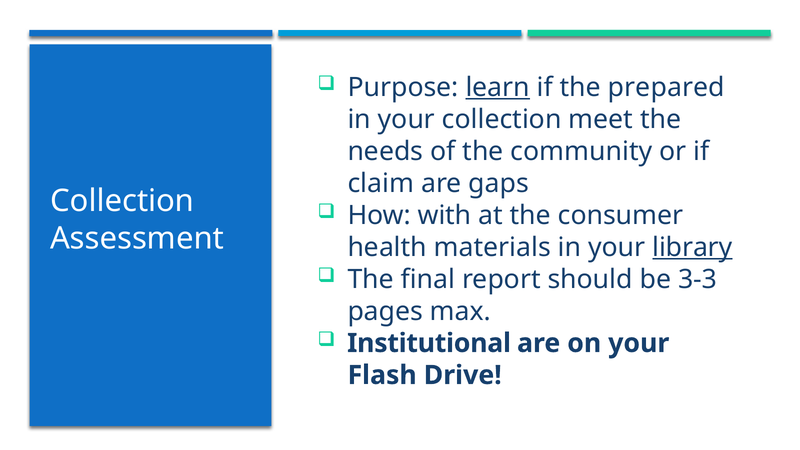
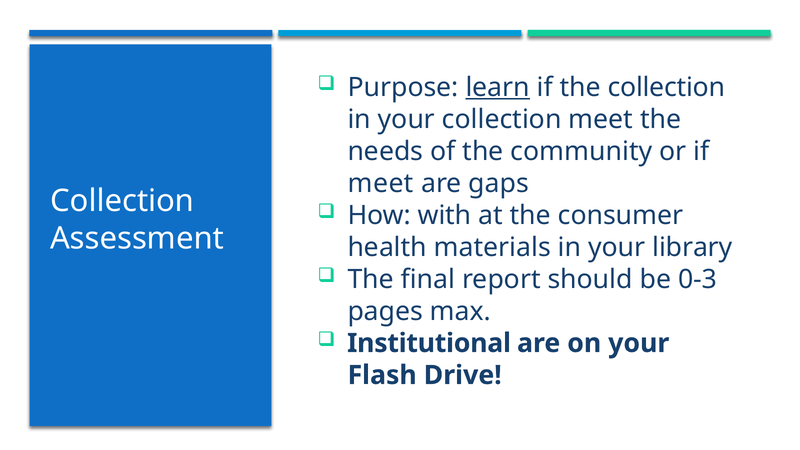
the prepared: prepared -> collection
claim at (381, 183): claim -> meet
library underline: present -> none
3-3: 3-3 -> 0-3
